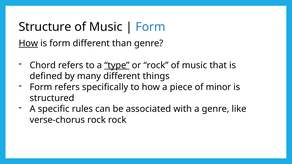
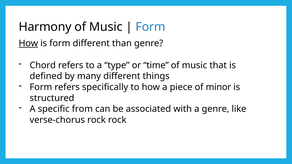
Structure: Structure -> Harmony
type underline: present -> none
or rock: rock -> time
rules: rules -> from
